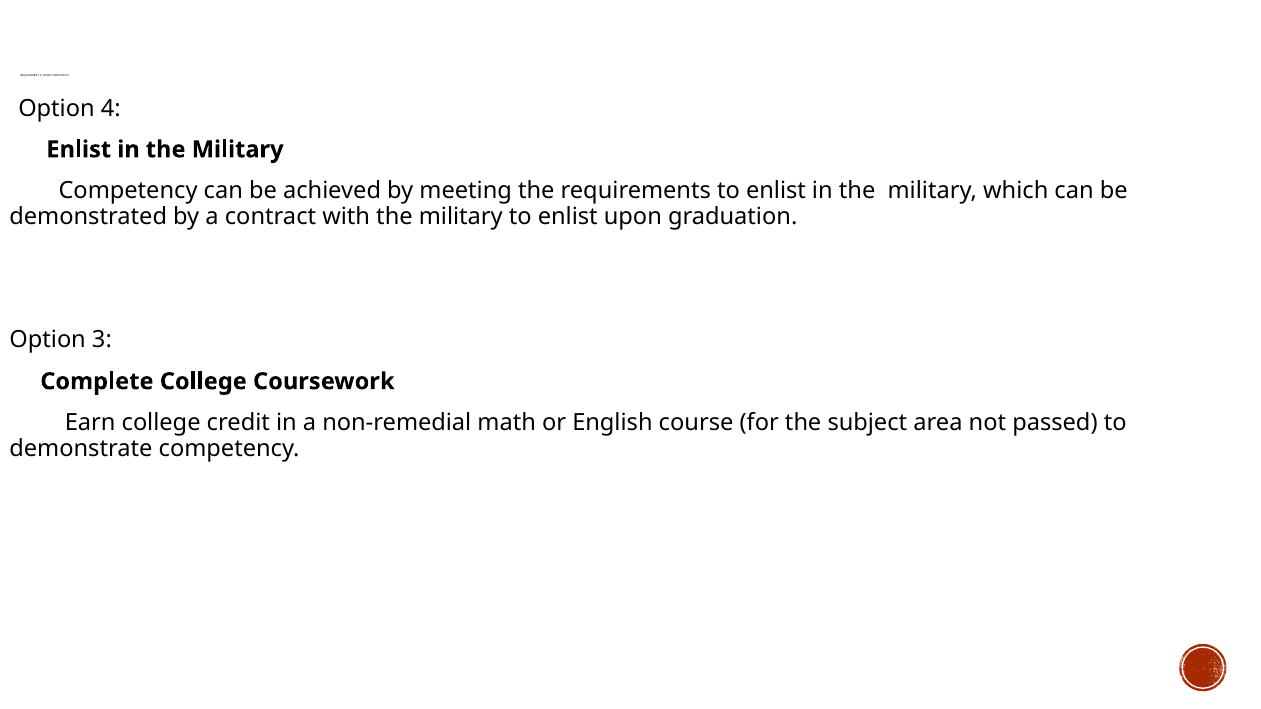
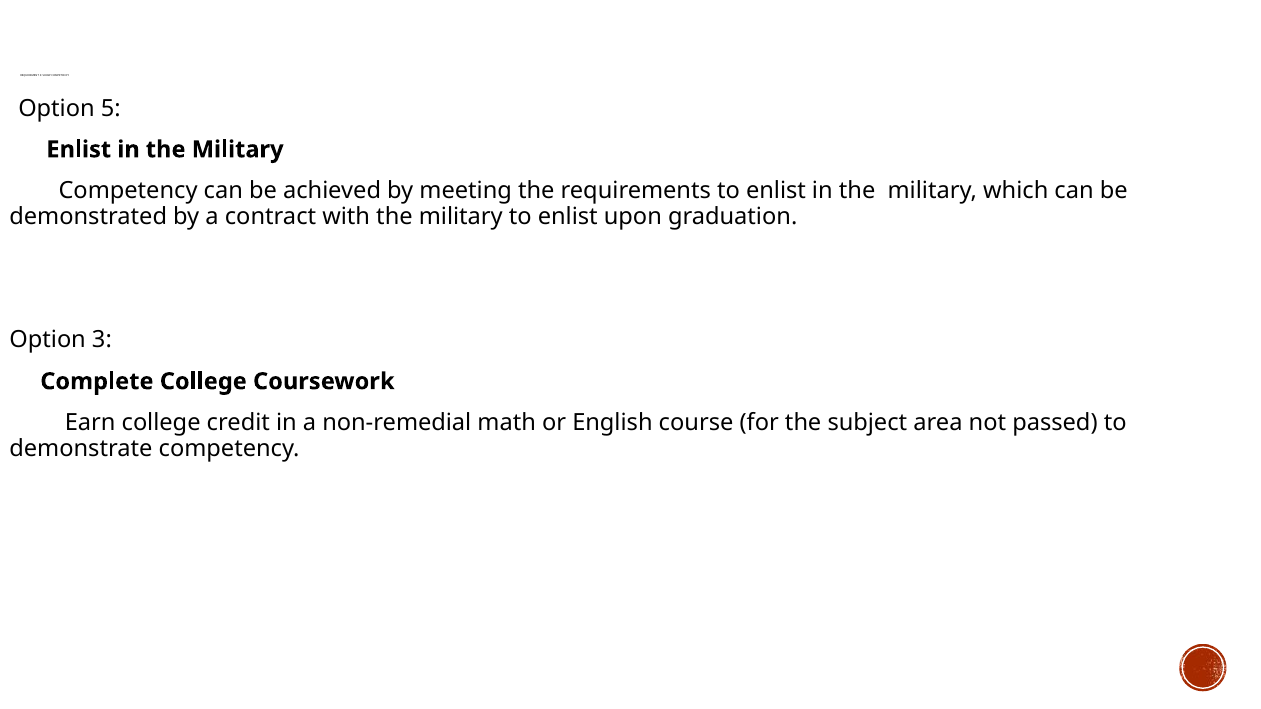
4: 4 -> 5
